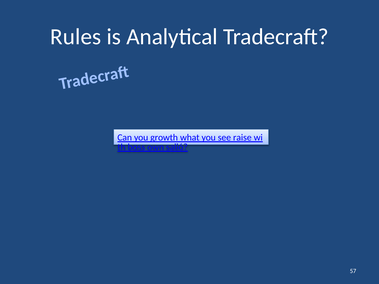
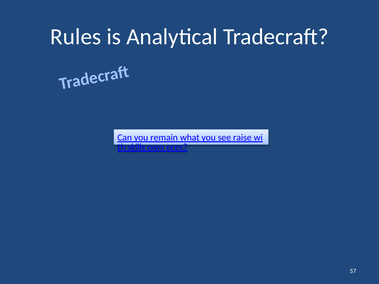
growth: growth -> remain
boss: boss -> skills
salió: salió -> eres
